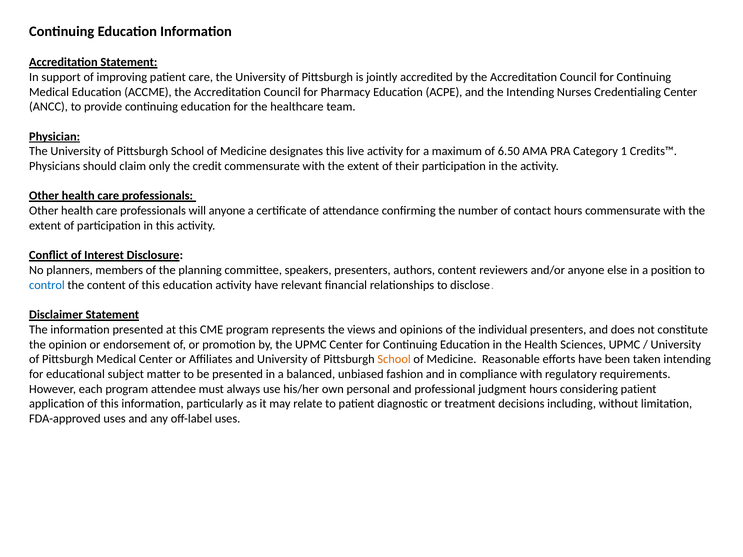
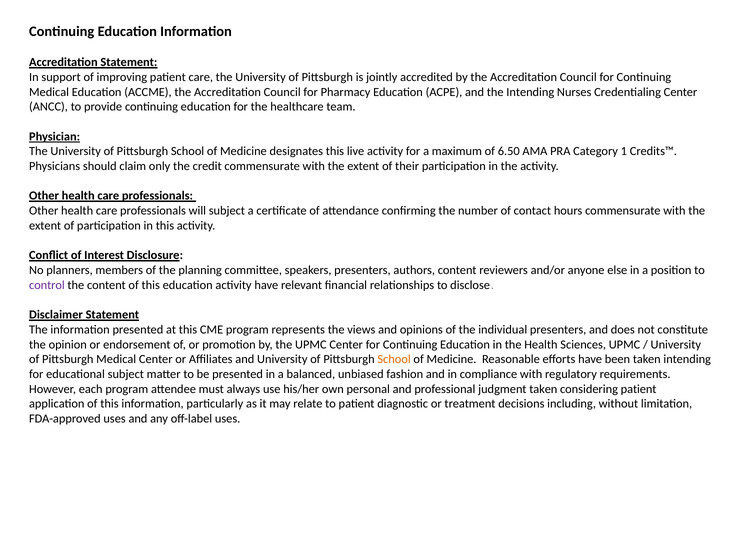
will anyone: anyone -> subject
control colour: blue -> purple
judgment hours: hours -> taken
